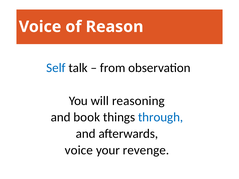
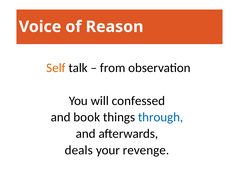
Self colour: blue -> orange
reasoning: reasoning -> confessed
voice at (79, 150): voice -> deals
